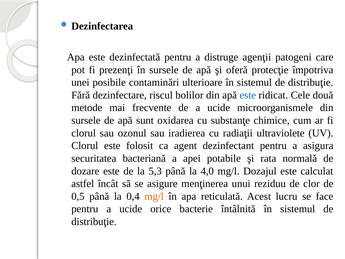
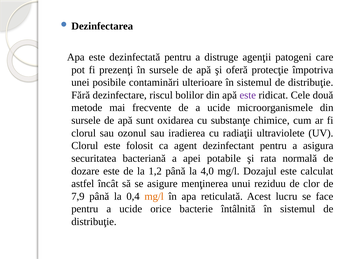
este at (248, 95) colour: blue -> purple
5,3: 5,3 -> 1,2
0,5: 0,5 -> 7,9
